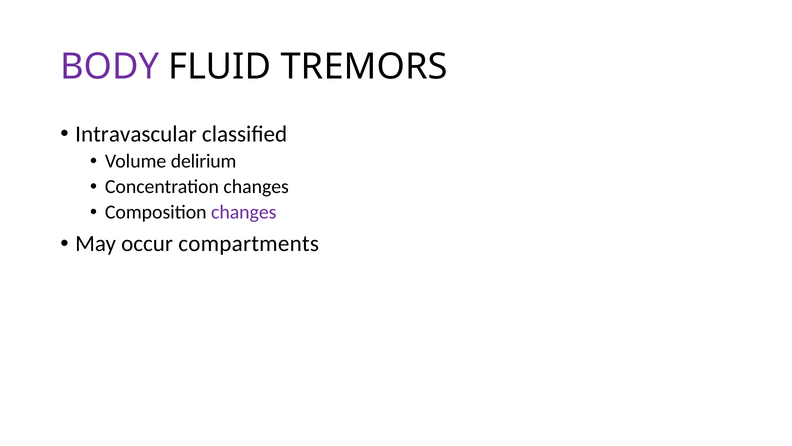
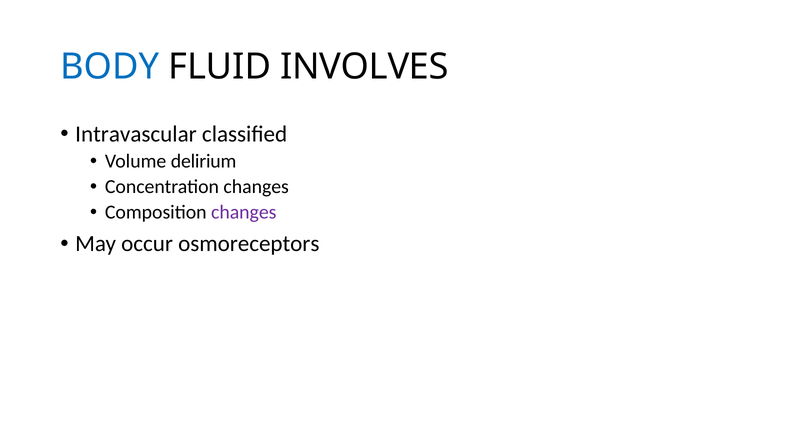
BODY colour: purple -> blue
TREMORS: TREMORS -> INVOLVES
compartments: compartments -> osmoreceptors
